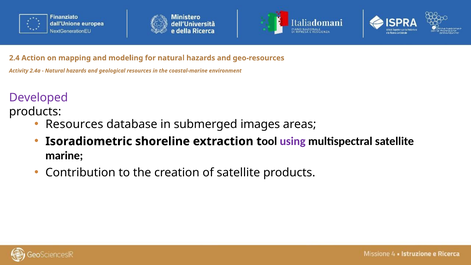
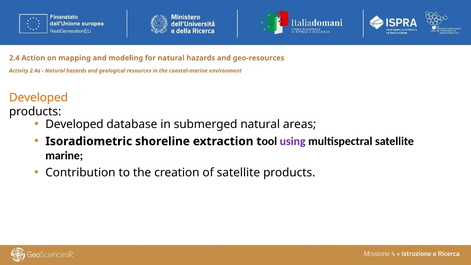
Developed at (39, 97) colour: purple -> orange
Resources at (74, 124): Resources -> Developed
submerged images: images -> natural
